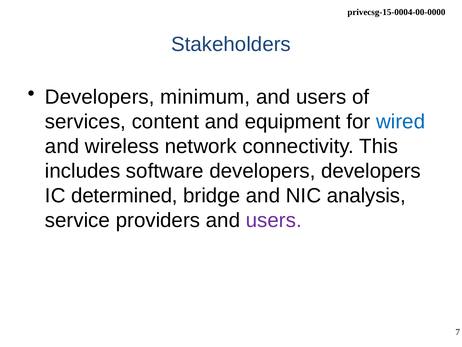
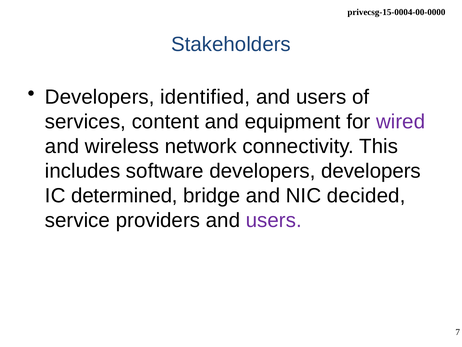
minimum: minimum -> identified
wired colour: blue -> purple
analysis: analysis -> decided
